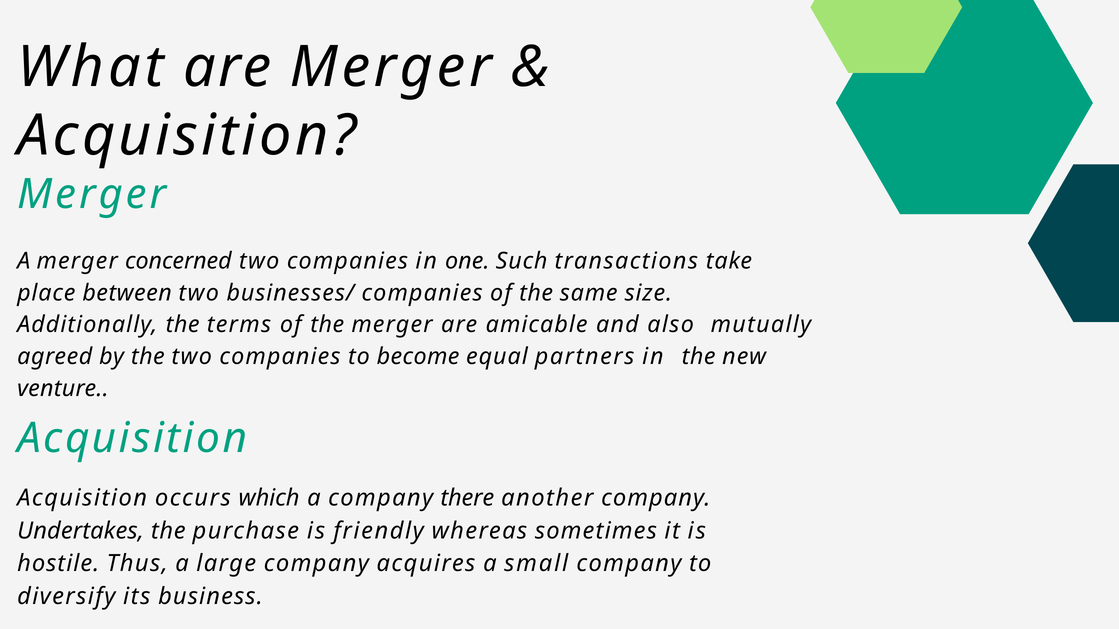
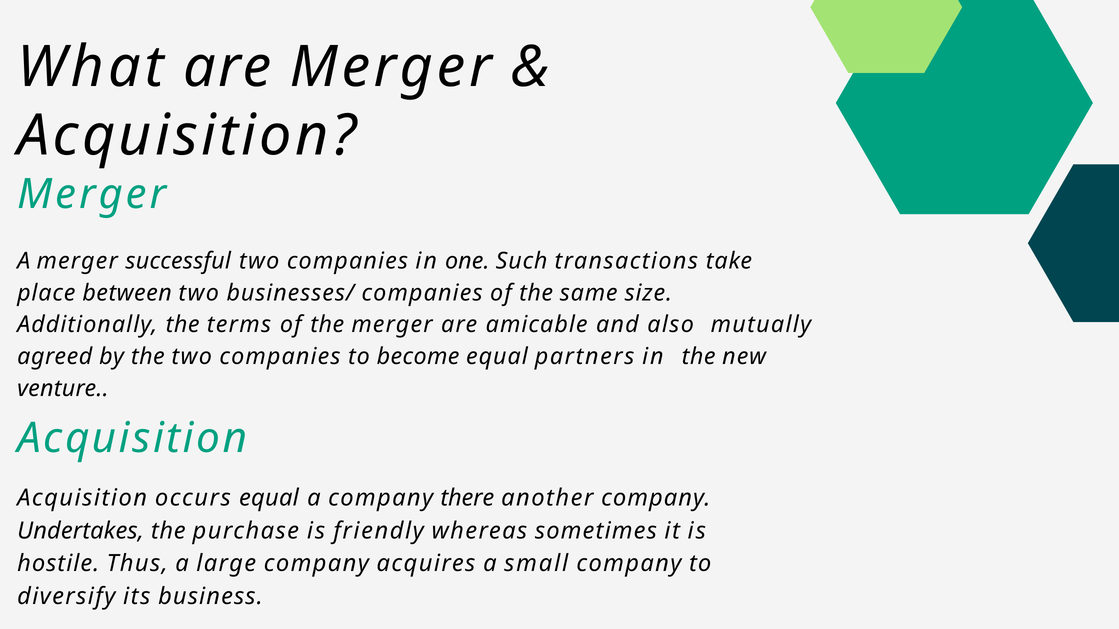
concerned: concerned -> successful
occurs which: which -> equal
